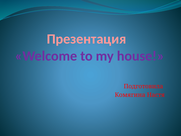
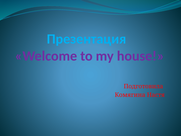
Презентация colour: pink -> light blue
